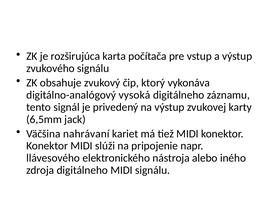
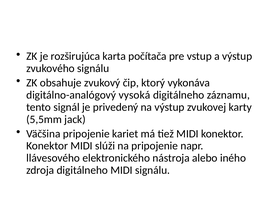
6,5mm: 6,5mm -> 5,5mm
Väčšina nahrávaní: nahrávaní -> pripojenie
